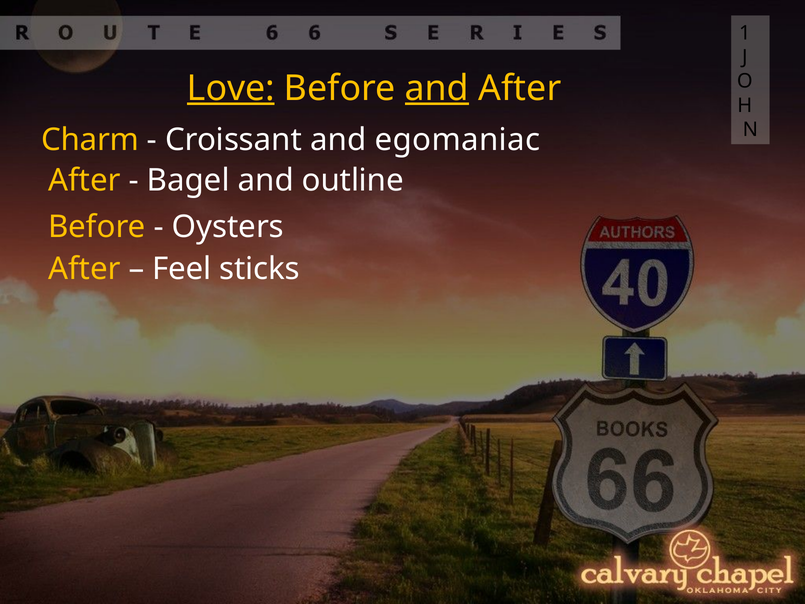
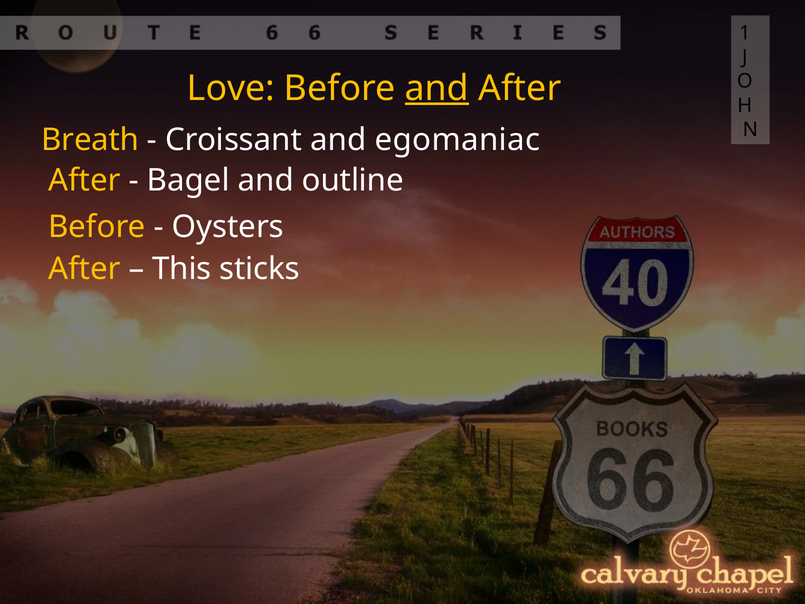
Love underline: present -> none
Charm: Charm -> Breath
Feel: Feel -> This
